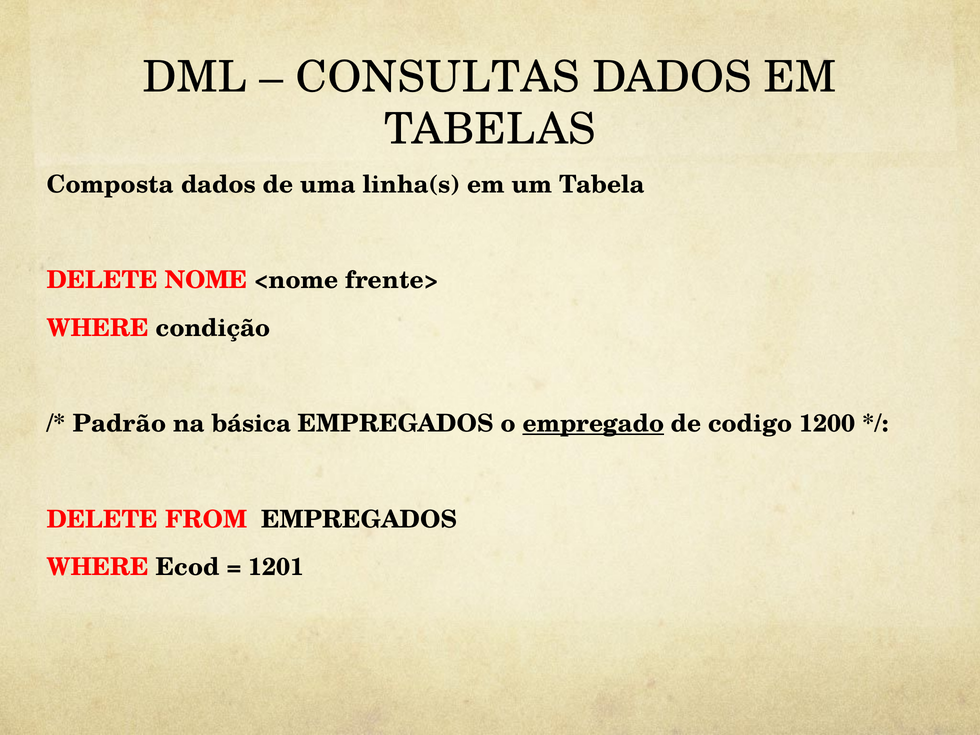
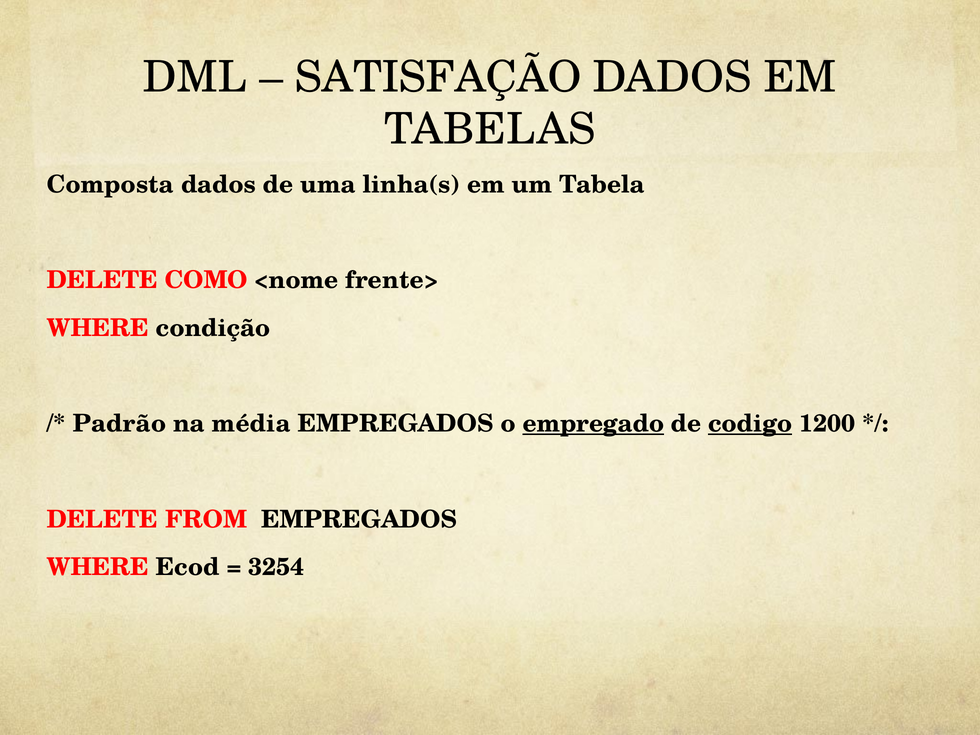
CONSULTAS: CONSULTAS -> SATISFAÇÃO
NOME: NOME -> COMO
básica: básica -> média
codigo underline: none -> present
1201: 1201 -> 3254
